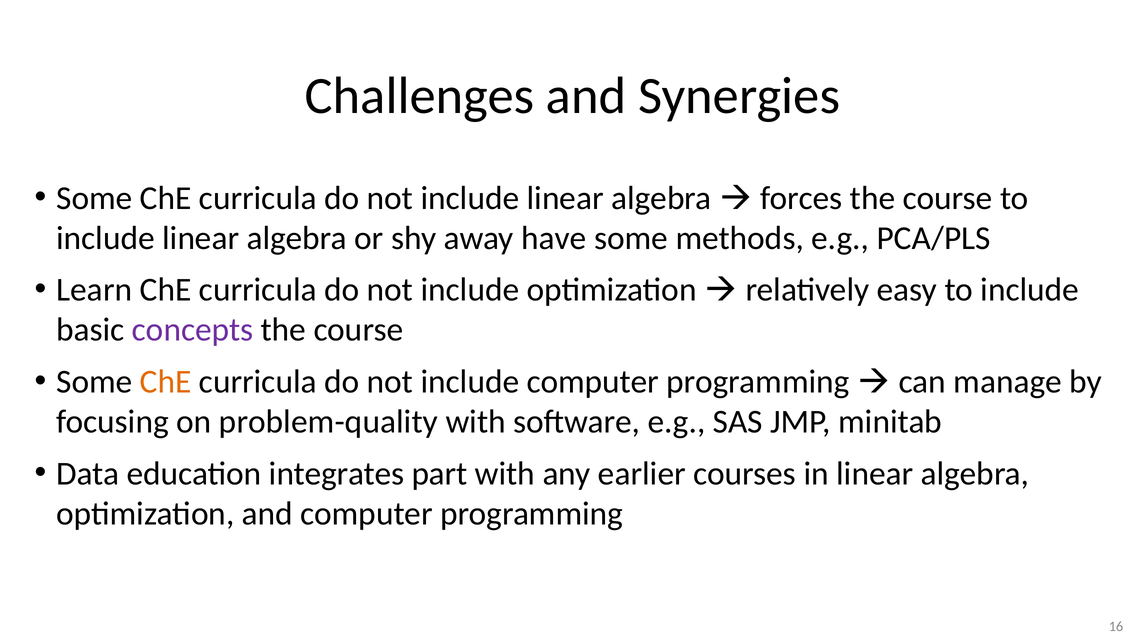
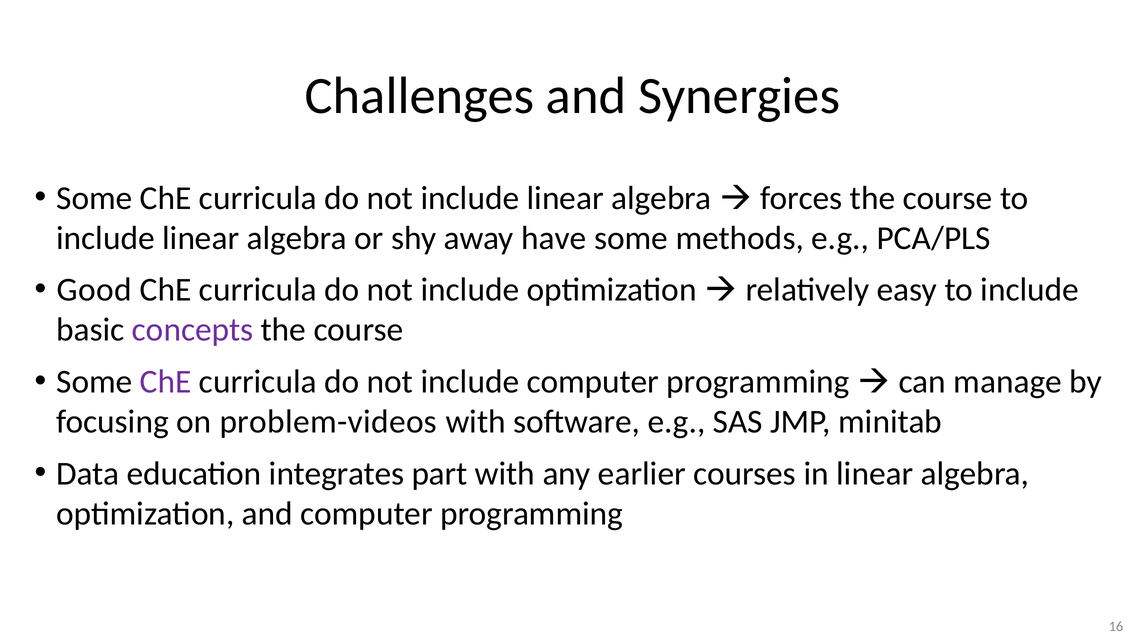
Learn: Learn -> Good
ChE at (166, 382) colour: orange -> purple
problem-quality: problem-quality -> problem-videos
